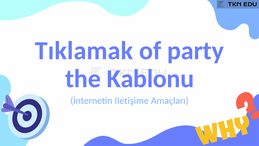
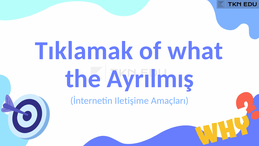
party: party -> what
Kablonu: Kablonu -> Ayrılmış
